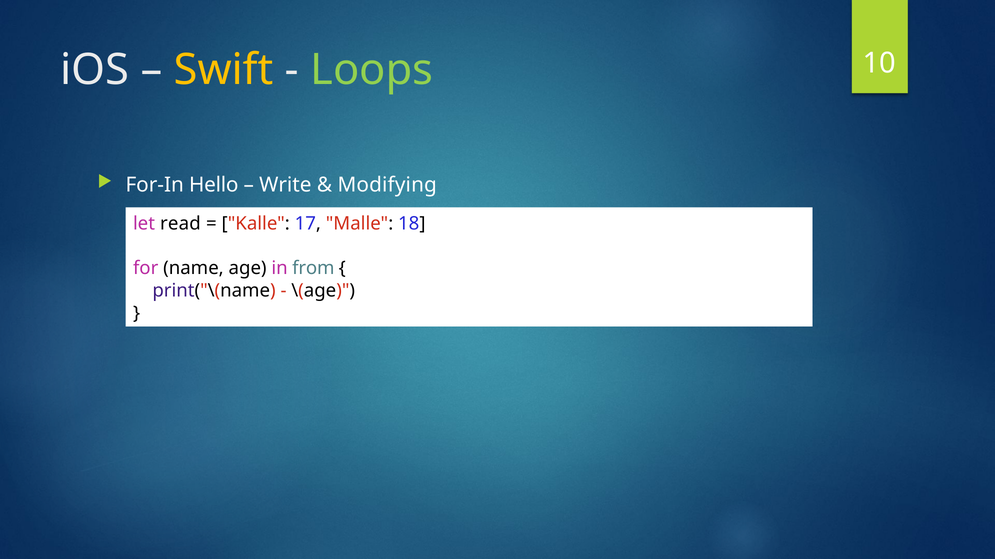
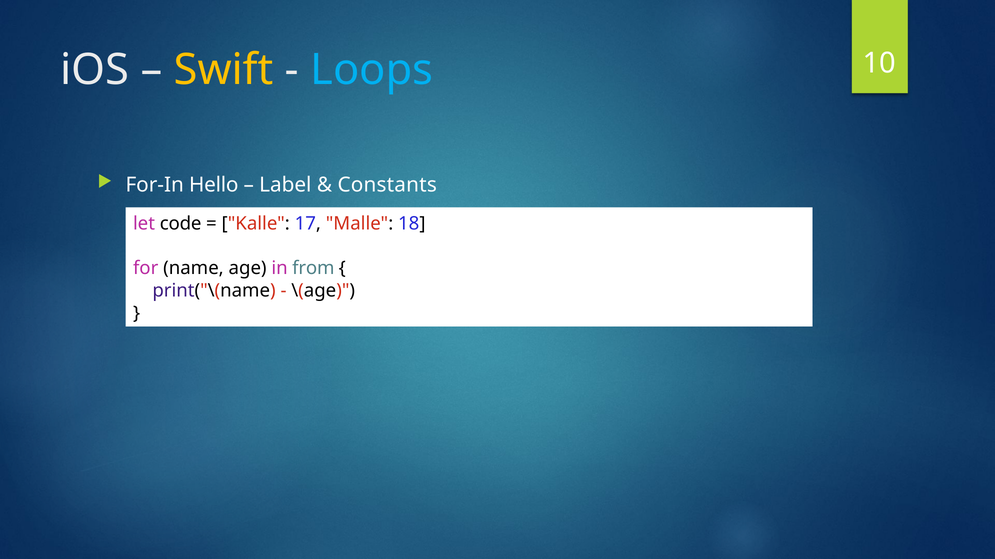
Loops colour: light green -> light blue
Write: Write -> Label
Modifying: Modifying -> Constants
read: read -> code
